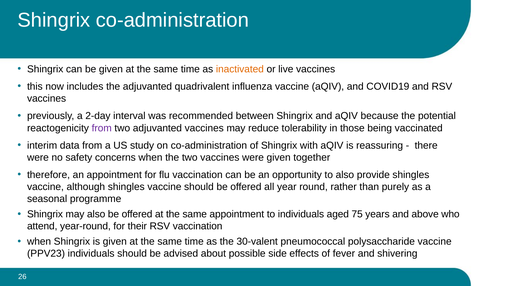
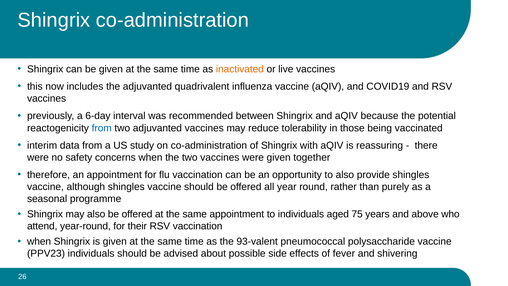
2-day: 2-day -> 6-day
from at (102, 128) colour: purple -> blue
30-valent: 30-valent -> 93-valent
